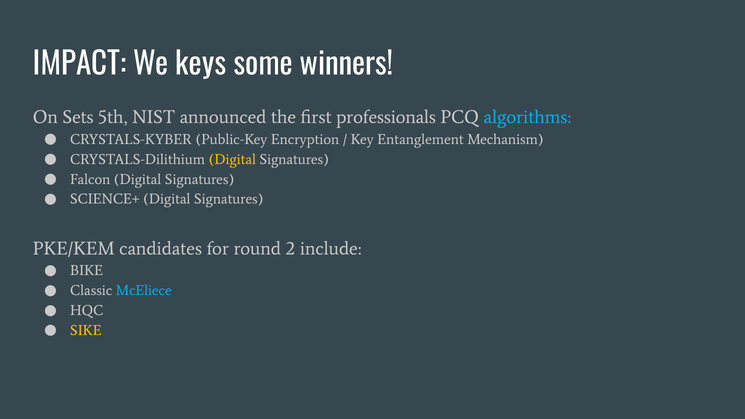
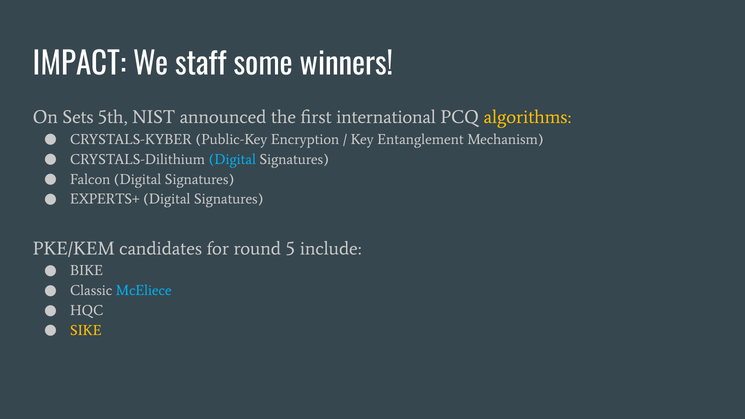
keys: keys -> staff
professionals: professionals -> international
algorithms colour: light blue -> yellow
Digital at (232, 159) colour: yellow -> light blue
SCIENCE+: SCIENCE+ -> EXPERTS+
2: 2 -> 5
